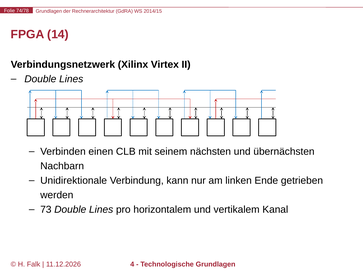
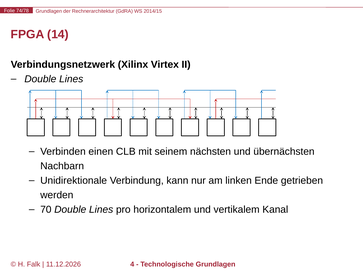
73: 73 -> 70
